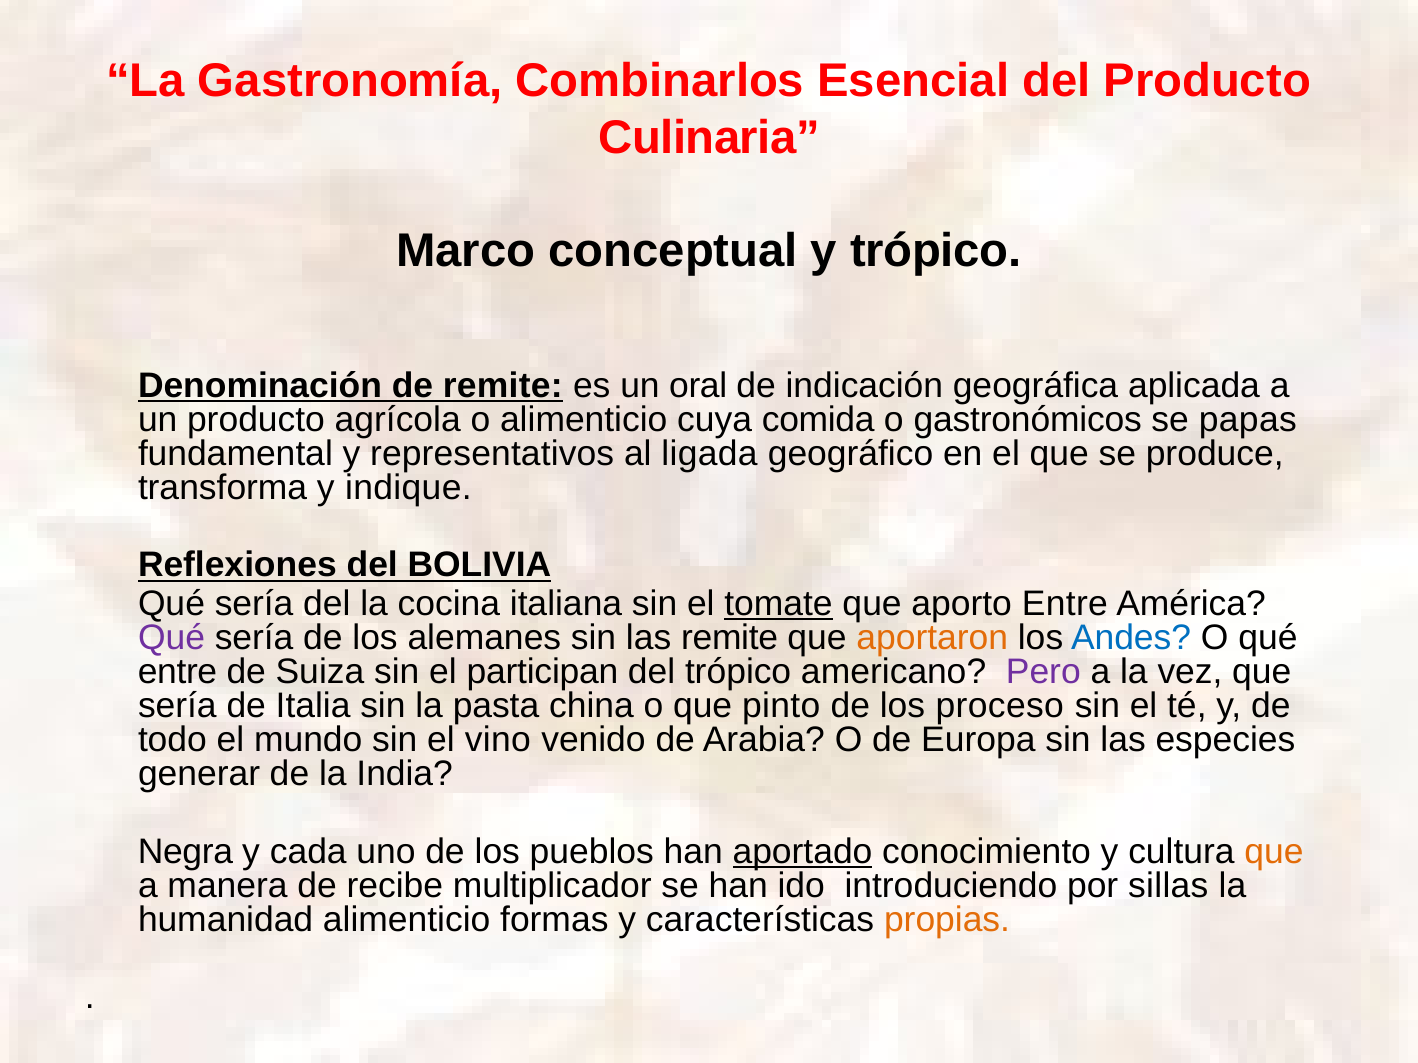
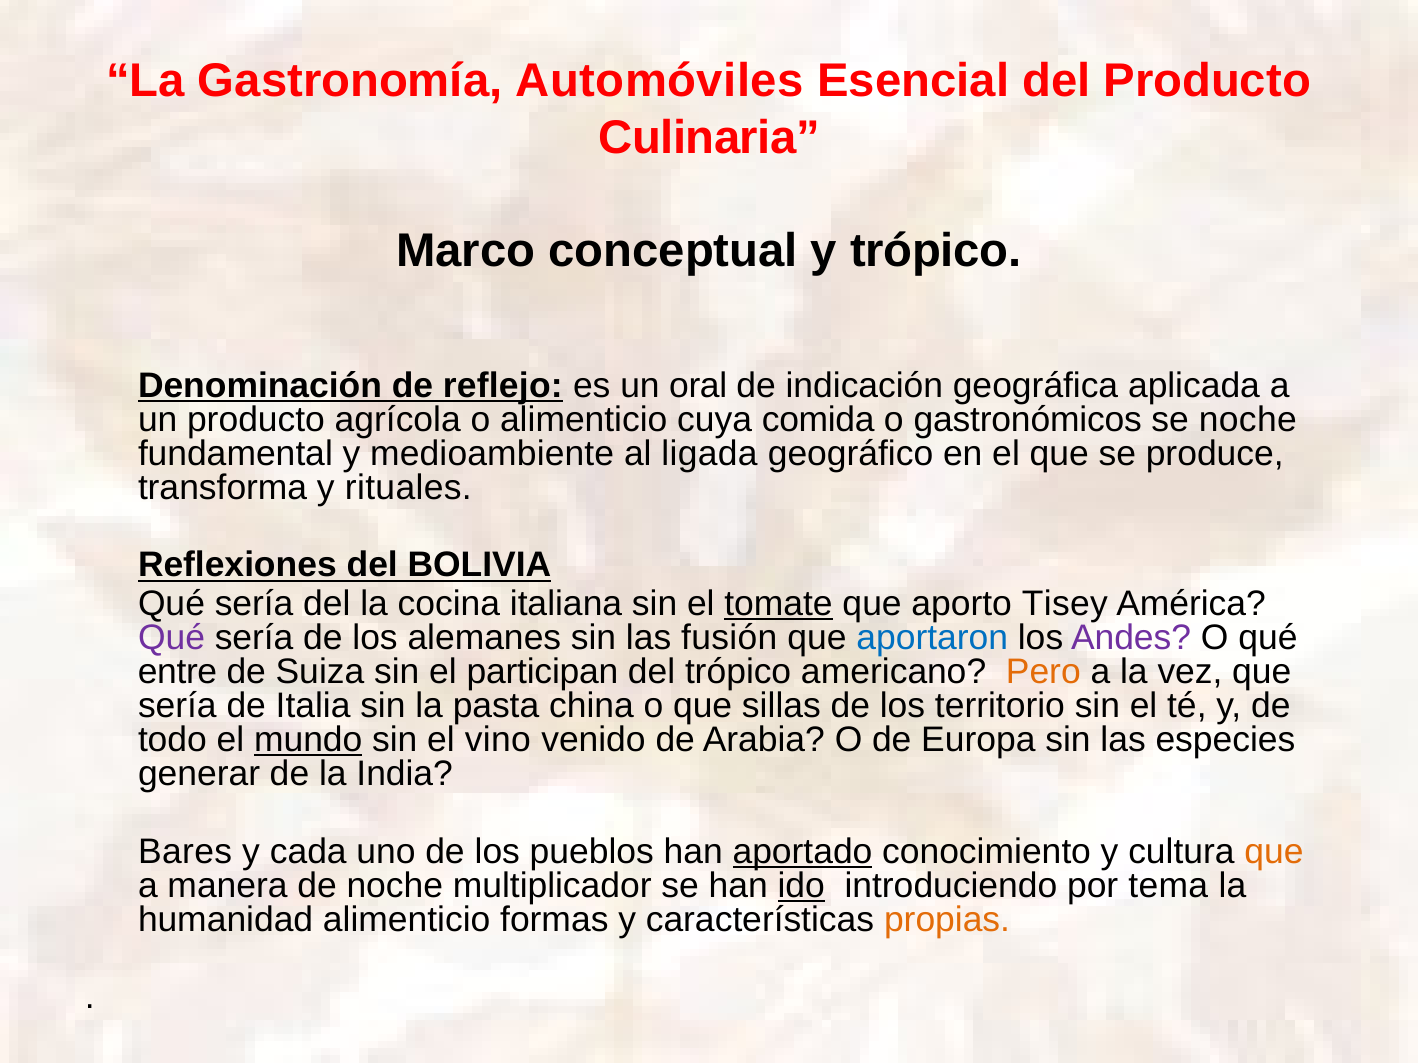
Combinarlos: Combinarlos -> Automóviles
de remite: remite -> reflejo
se papas: papas -> noche
representativos: representativos -> medioambiente
indique: indique -> rituales
aporto Entre: Entre -> Tisey
las remite: remite -> fusión
aportaron colour: orange -> blue
Andes colour: blue -> purple
Pero colour: purple -> orange
pinto: pinto -> sillas
proceso: proceso -> territorio
mundo underline: none -> present
Negra: Negra -> Bares
de recibe: recibe -> noche
ido underline: none -> present
sillas: sillas -> tema
